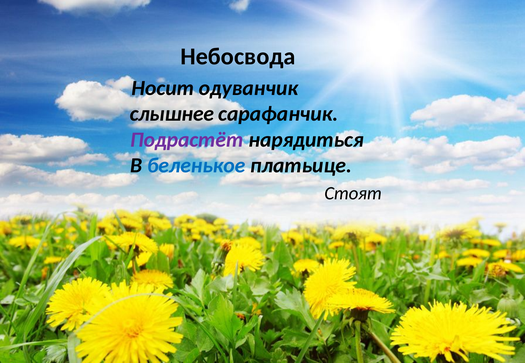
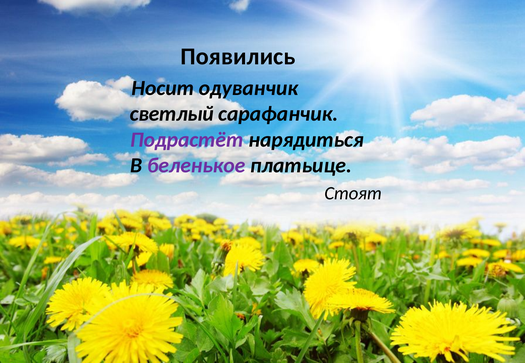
Небосвода: Небосвода -> Появились
слышнее: слышнее -> светлый
беленькое colour: blue -> purple
